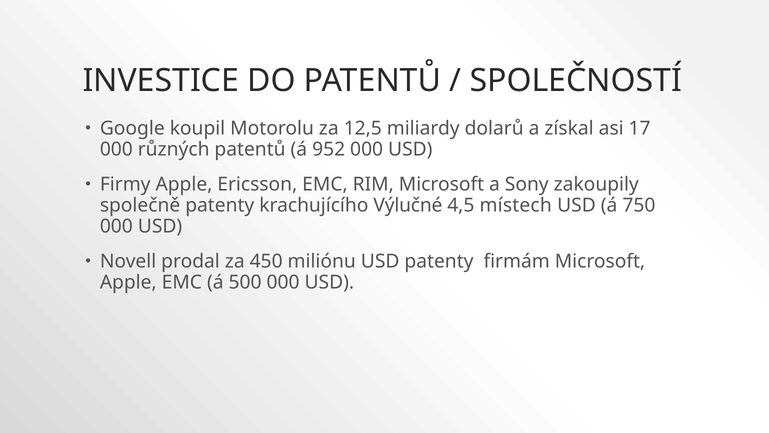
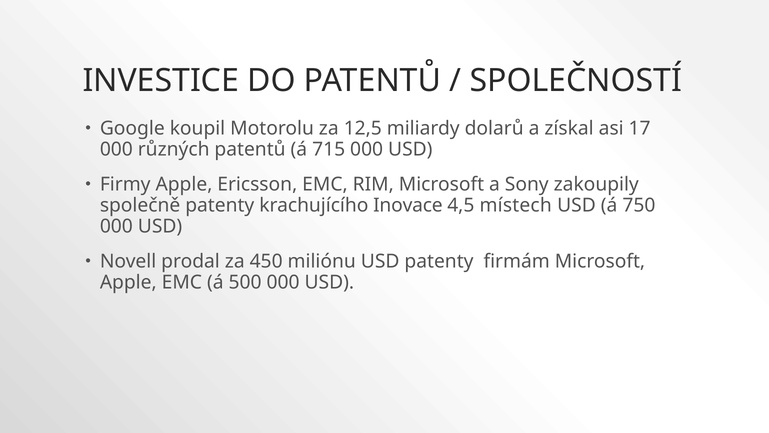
952: 952 -> 715
Výlučné: Výlučné -> Inovace
